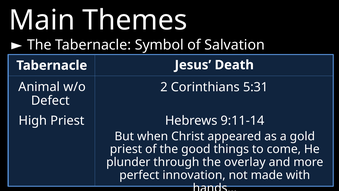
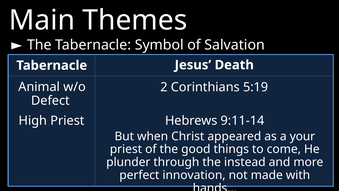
5:31: 5:31 -> 5:19
gold: gold -> your
overlay: overlay -> instead
